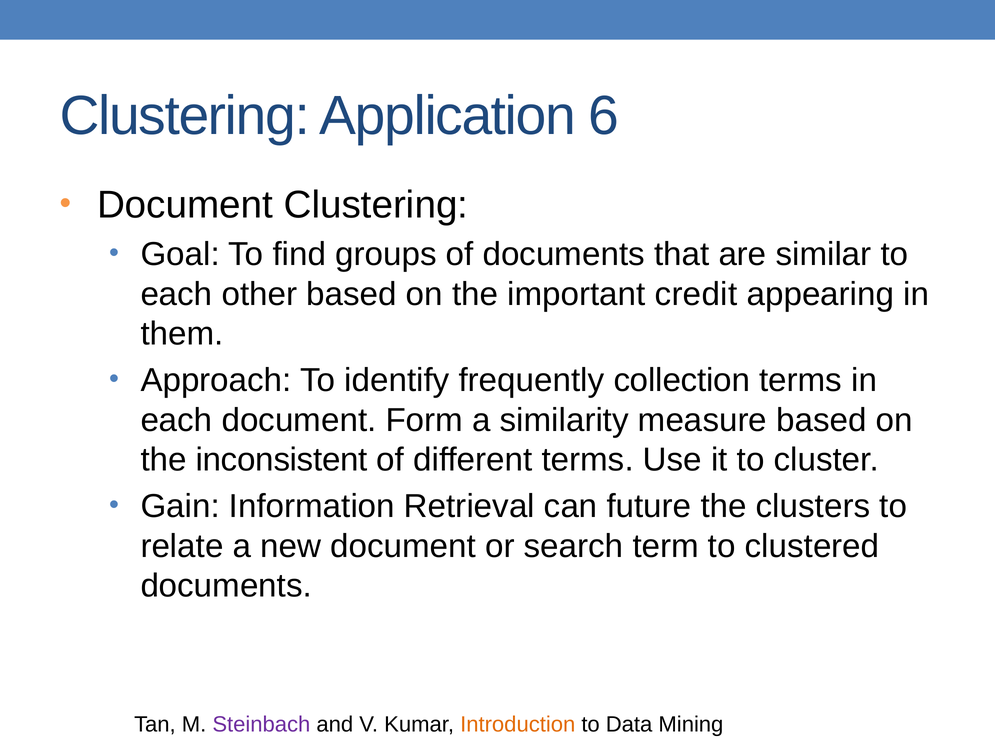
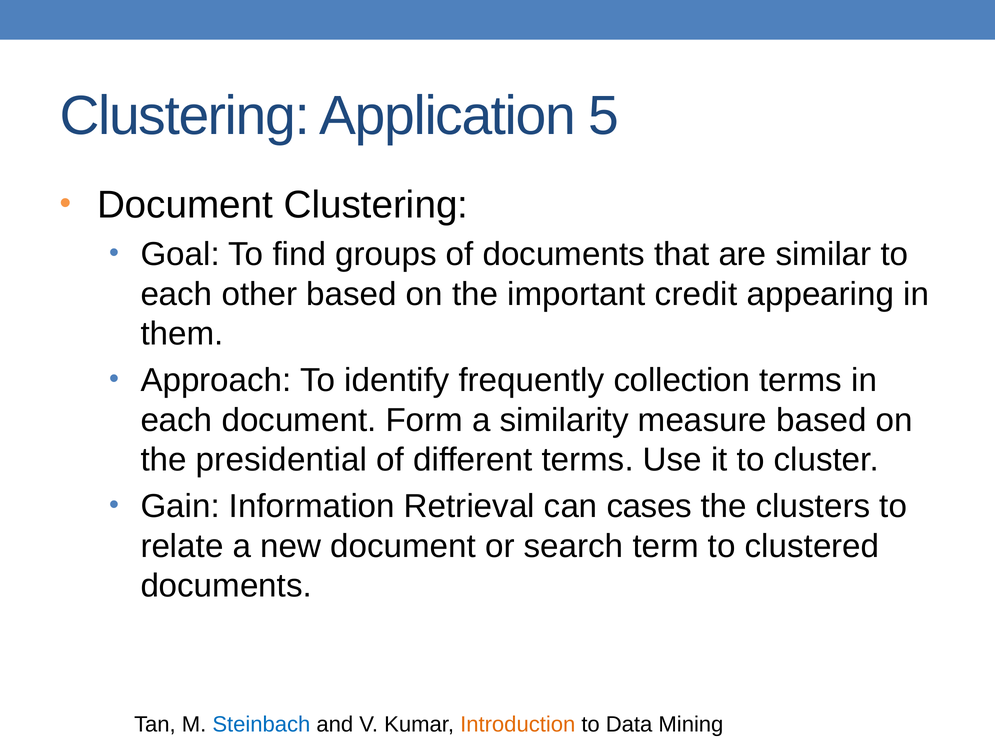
6: 6 -> 5
inconsistent: inconsistent -> presidential
future: future -> cases
Steinbach colour: purple -> blue
